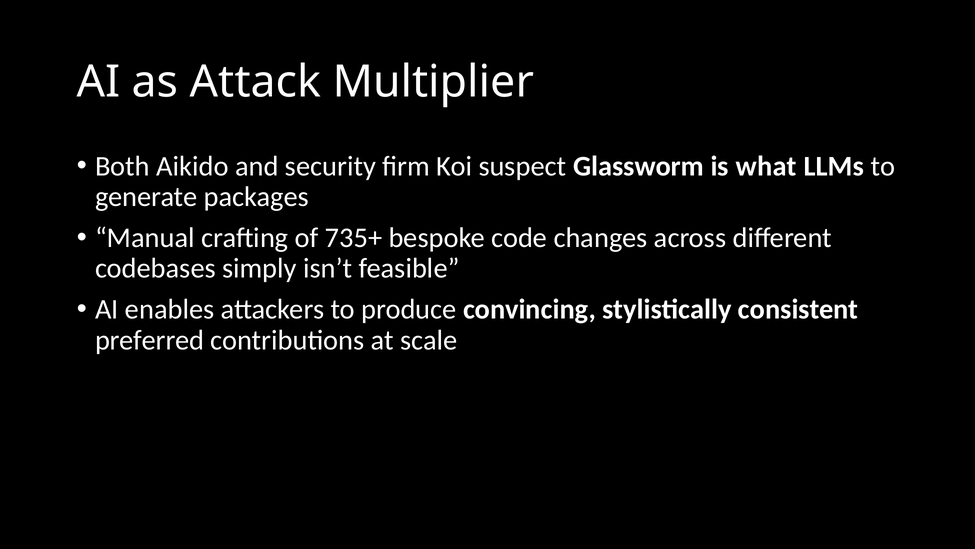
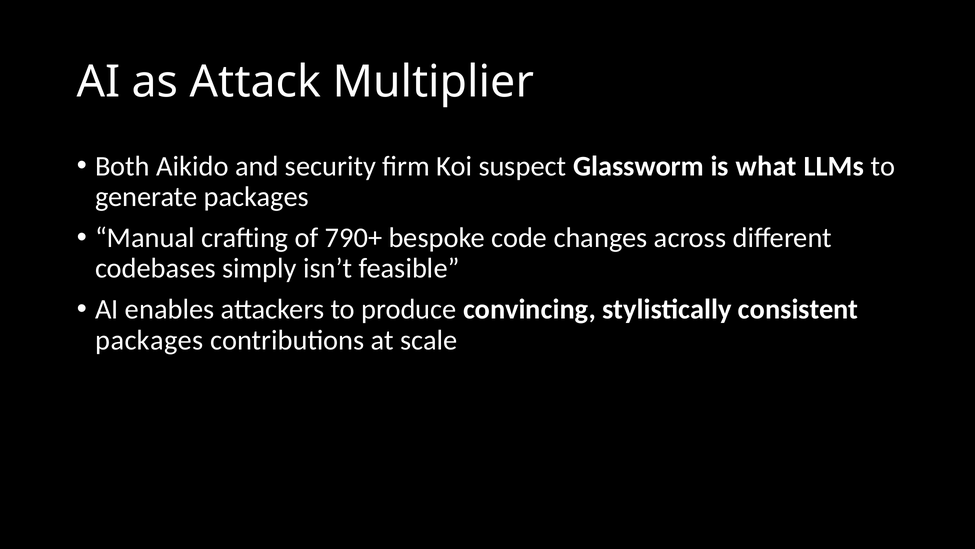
735+: 735+ -> 790+
preferred at (150, 340): preferred -> packages
